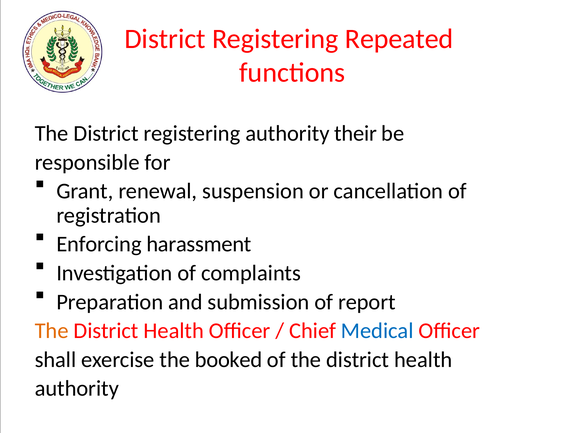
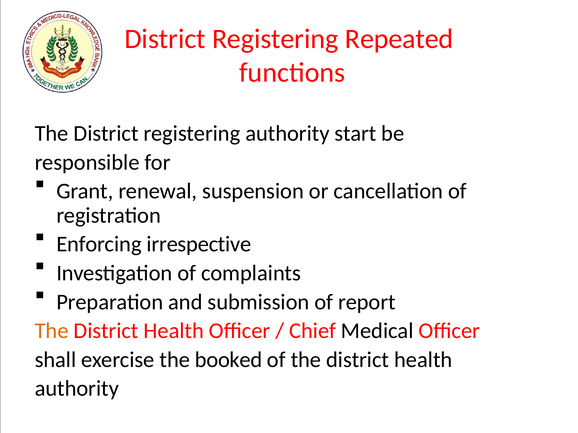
their: their -> start
harassment: harassment -> irrespective
Medical colour: blue -> black
